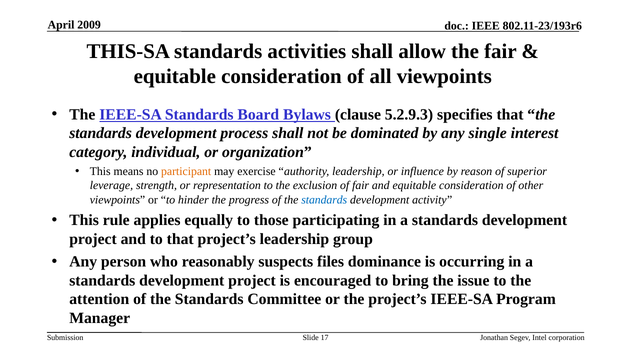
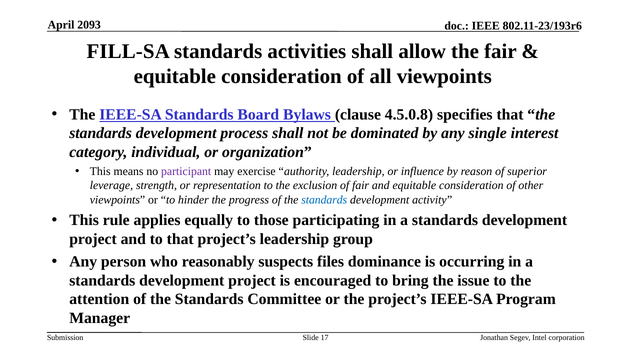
2009: 2009 -> 2093
THIS-SA: THIS-SA -> FILL-SA
5.2.9.3: 5.2.9.3 -> 4.5.0.8
participant colour: orange -> purple
